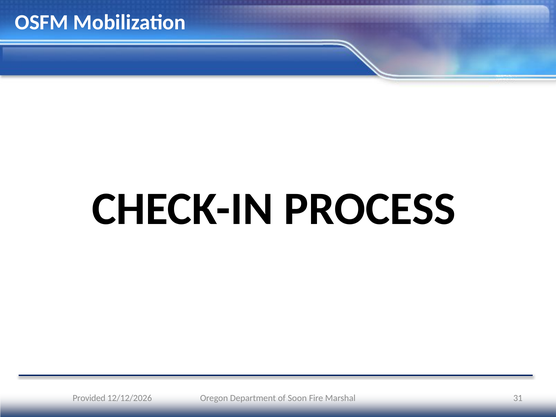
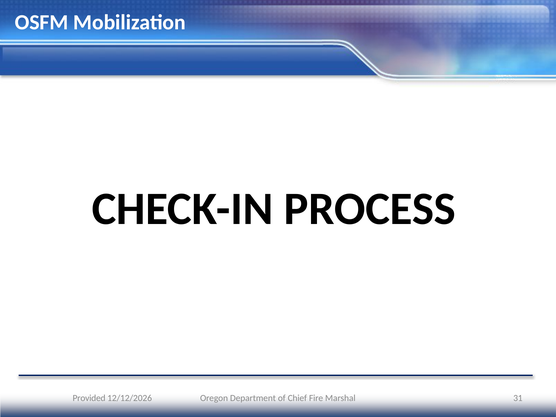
Soon: Soon -> Chief
